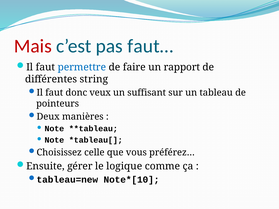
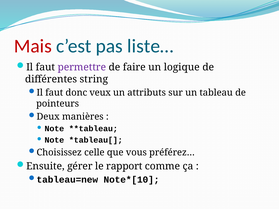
faut…: faut… -> liste…
permettre colour: blue -> purple
rapport: rapport -> logique
suffisant: suffisant -> attributs
logique: logique -> rapport
